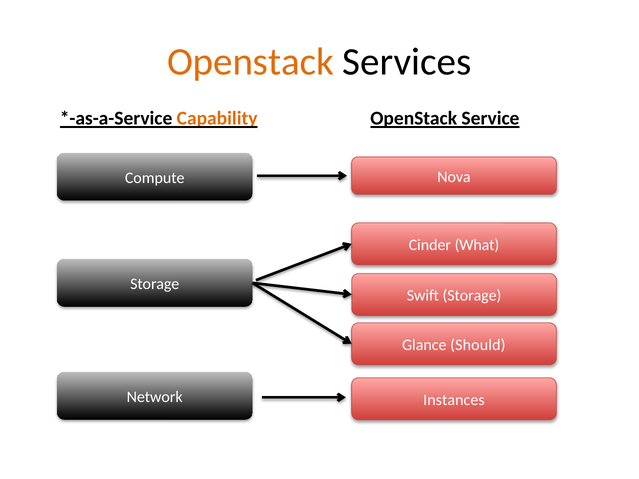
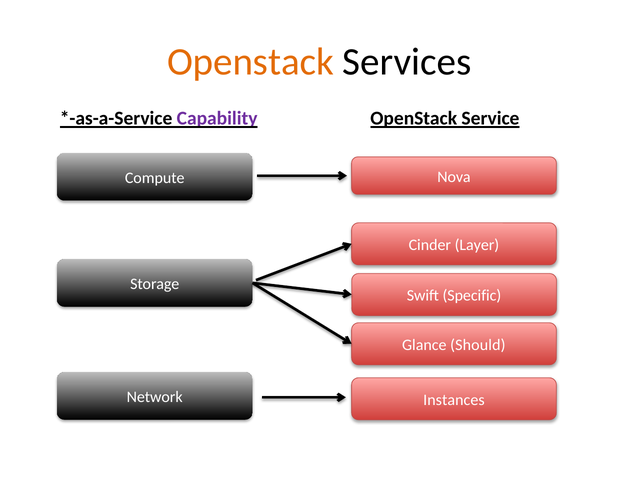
Capability colour: orange -> purple
What: What -> Layer
Swift Storage: Storage -> Specific
